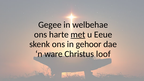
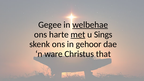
welbehae underline: none -> present
Eeue: Eeue -> Sings
loof: loof -> that
